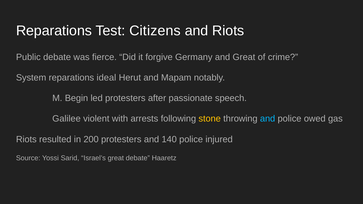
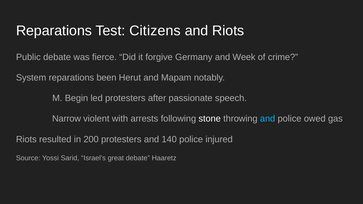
and Great: Great -> Week
ideal: ideal -> been
Galilee: Galilee -> Narrow
stone colour: yellow -> white
